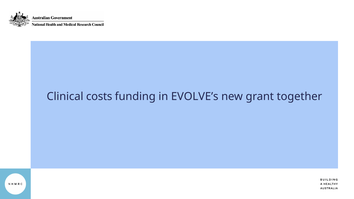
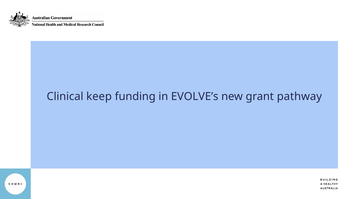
costs: costs -> keep
together: together -> pathway
